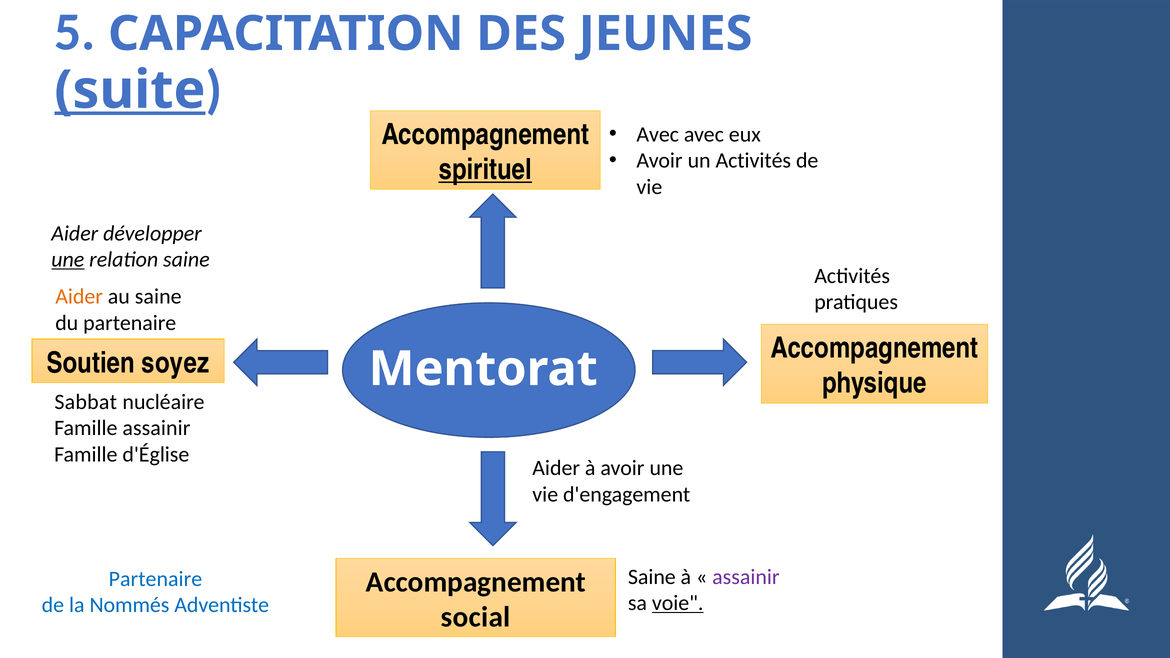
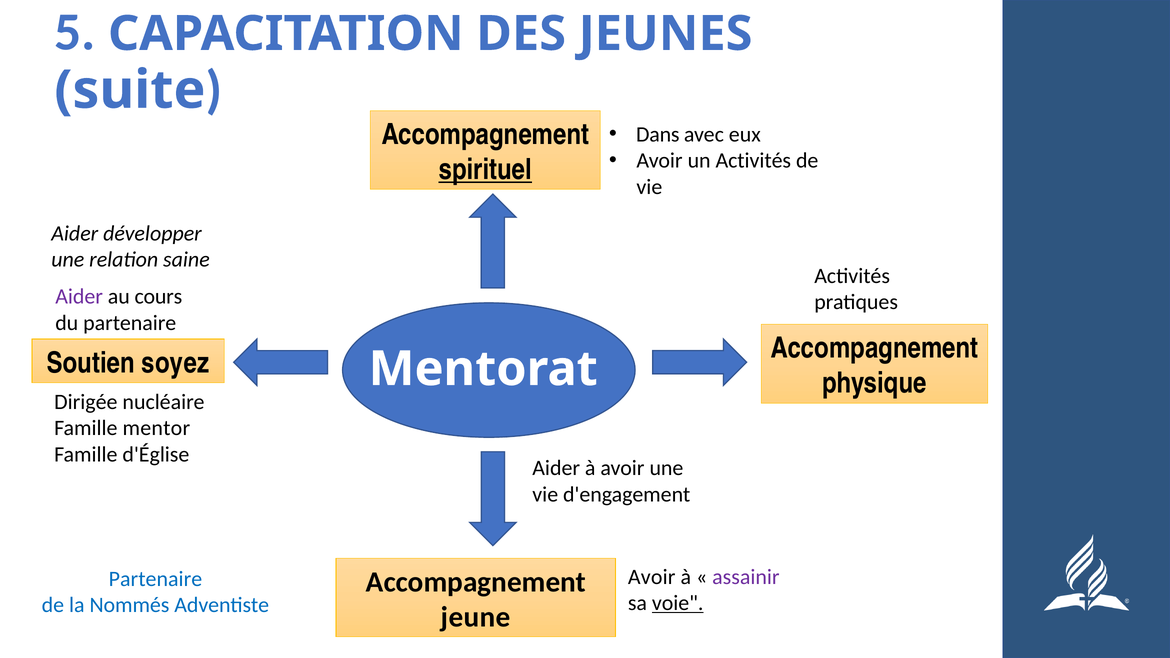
suite underline: present -> none
Avec at (658, 134): Avec -> Dans
une at (68, 260) underline: present -> none
Aider at (79, 297) colour: orange -> purple
au saine: saine -> cours
Sabbat: Sabbat -> Dirigée
Famille assainir: assainir -> mentor
Saine at (652, 577): Saine -> Avoir
social: social -> jeune
